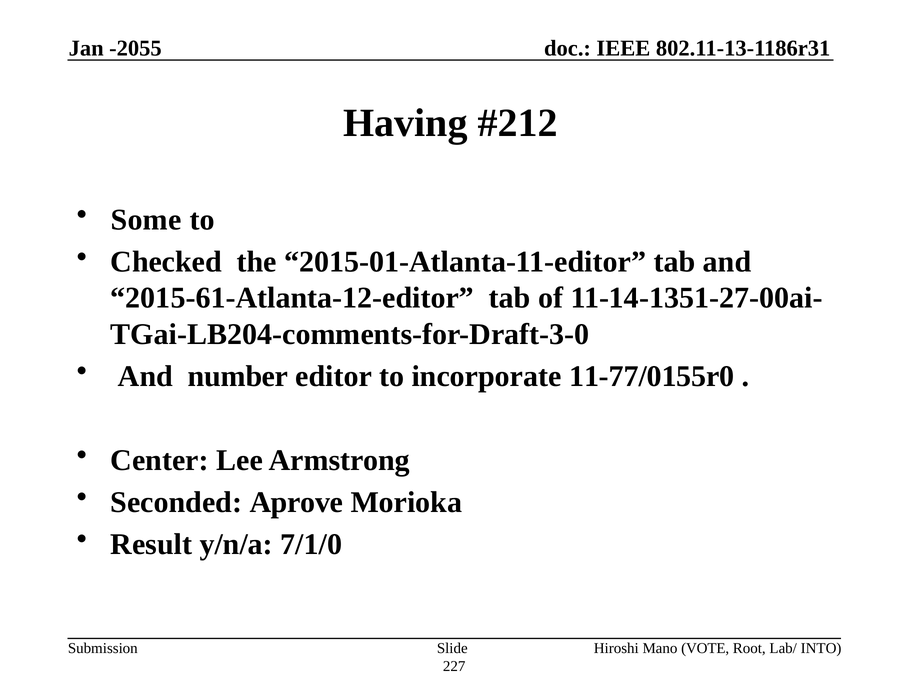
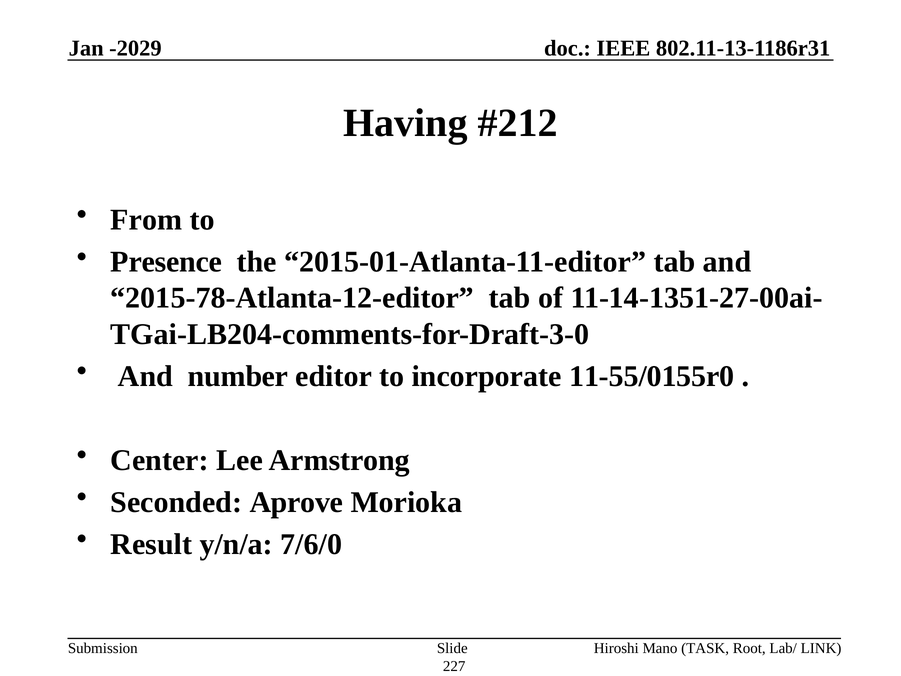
-2055: -2055 -> -2029
Some: Some -> From
Checked: Checked -> Presence
2015-61-Atlanta-12-editor: 2015-61-Atlanta-12-editor -> 2015-78-Atlanta-12-editor
11-77/0155r0: 11-77/0155r0 -> 11-55/0155r0
7/1/0: 7/1/0 -> 7/6/0
VOTE: VOTE -> TASK
INTO: INTO -> LINK
